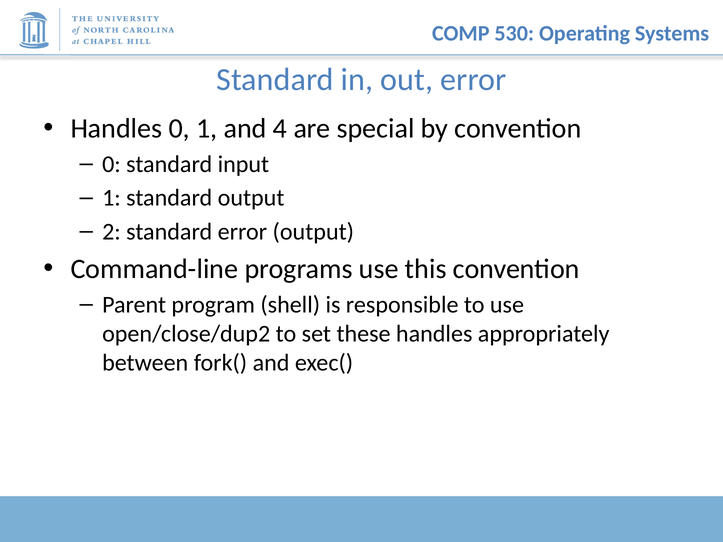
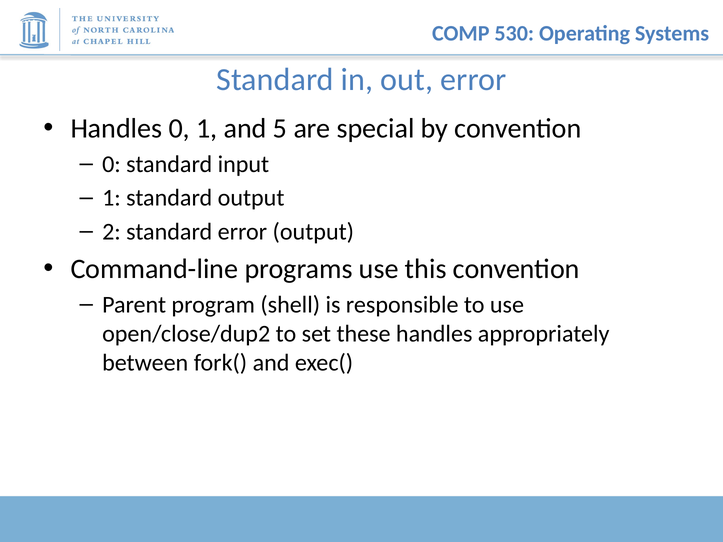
4: 4 -> 5
